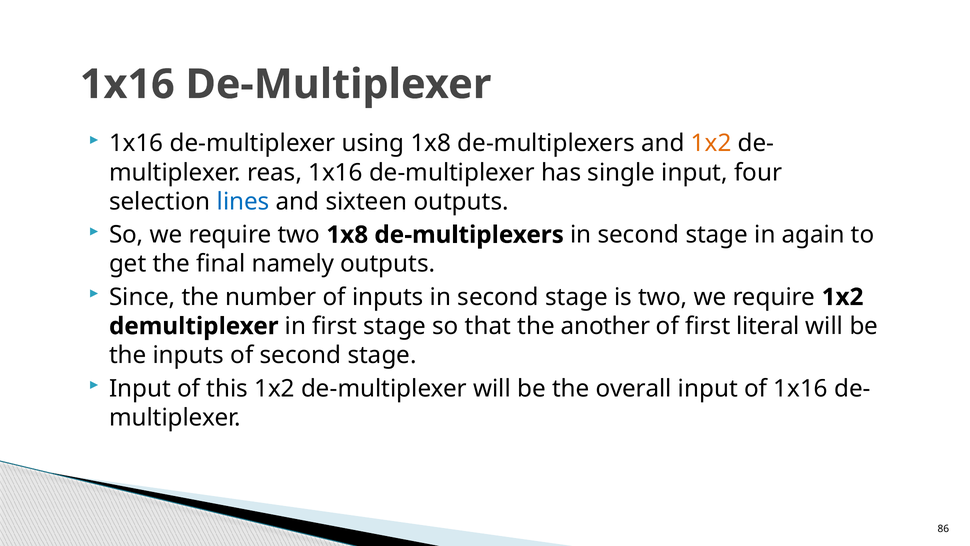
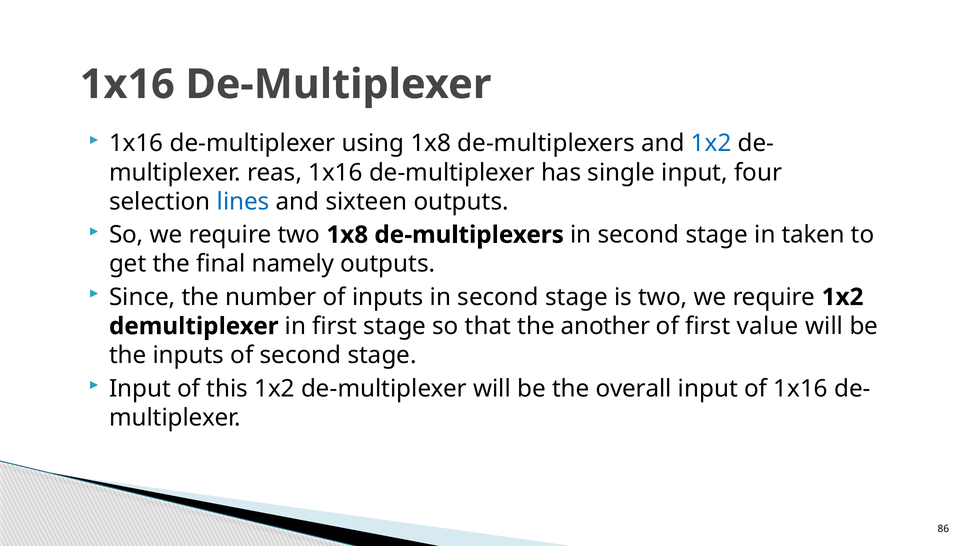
1x2 at (711, 143) colour: orange -> blue
again: again -> taken
literal: literal -> value
